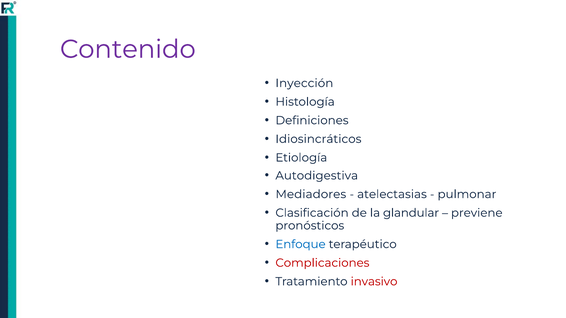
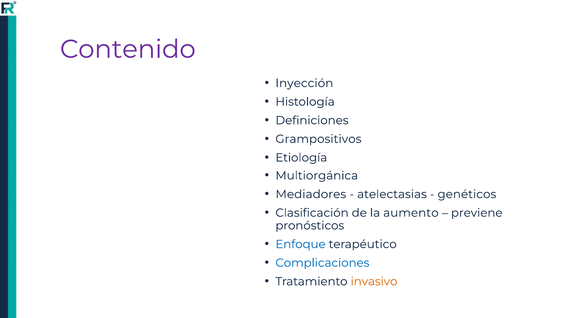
Idiosincráticos: Idiosincráticos -> Grampositivos
Autodigestiva: Autodigestiva -> Multiorgánica
pulmonar: pulmonar -> genéticos
glandular: glandular -> aumento
Complicaciones colour: red -> blue
invasivo colour: red -> orange
